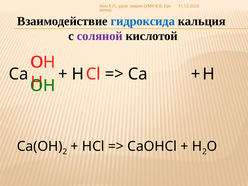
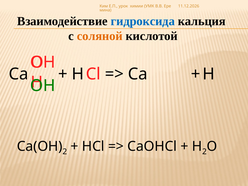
соляной colour: purple -> orange
